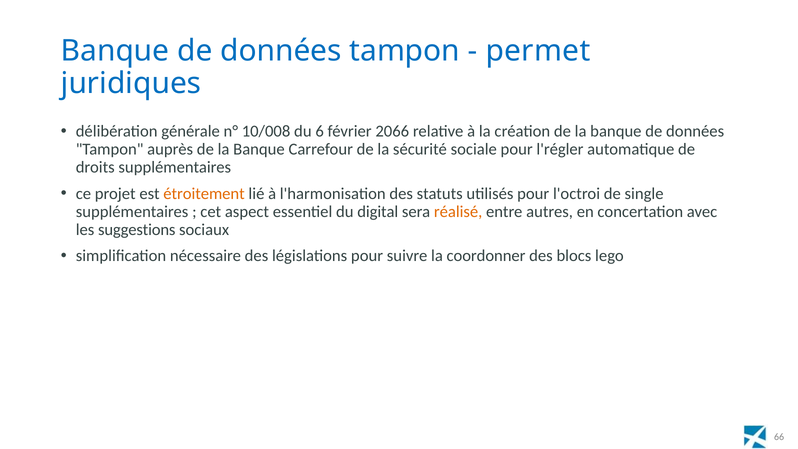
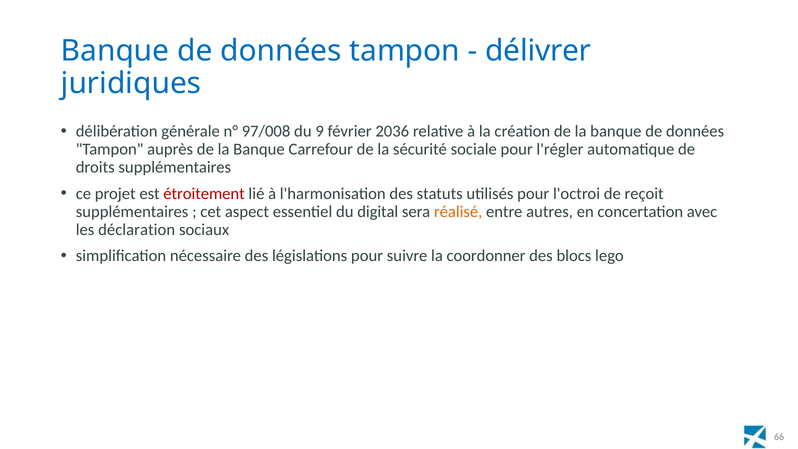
permet: permet -> délivrer
10/008: 10/008 -> 97/008
6: 6 -> 9
2066: 2066 -> 2036
étroitement colour: orange -> red
single: single -> reçoit
suggestions: suggestions -> déclaration
